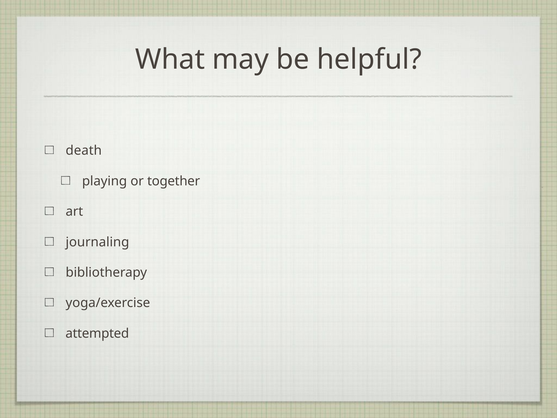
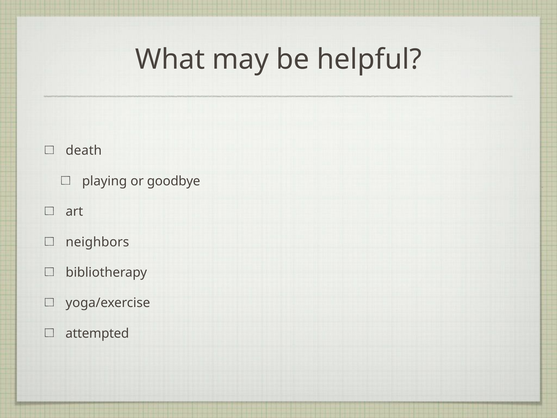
together: together -> goodbye
journaling: journaling -> neighbors
